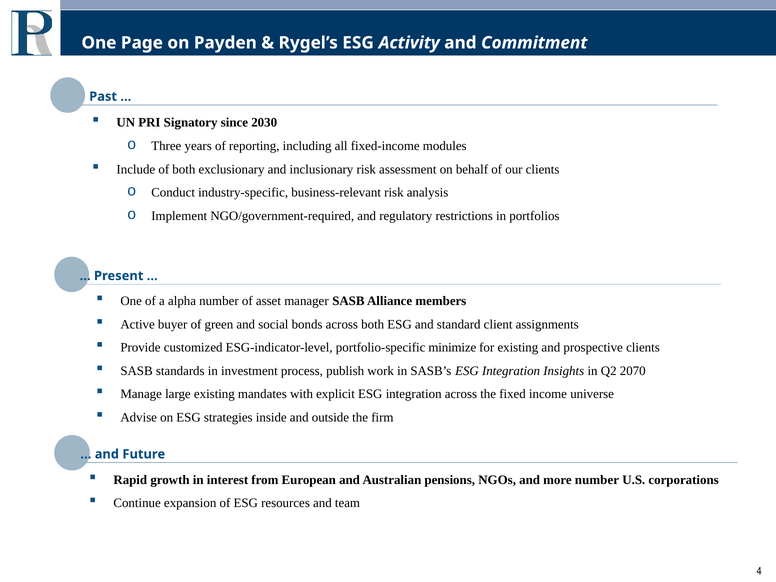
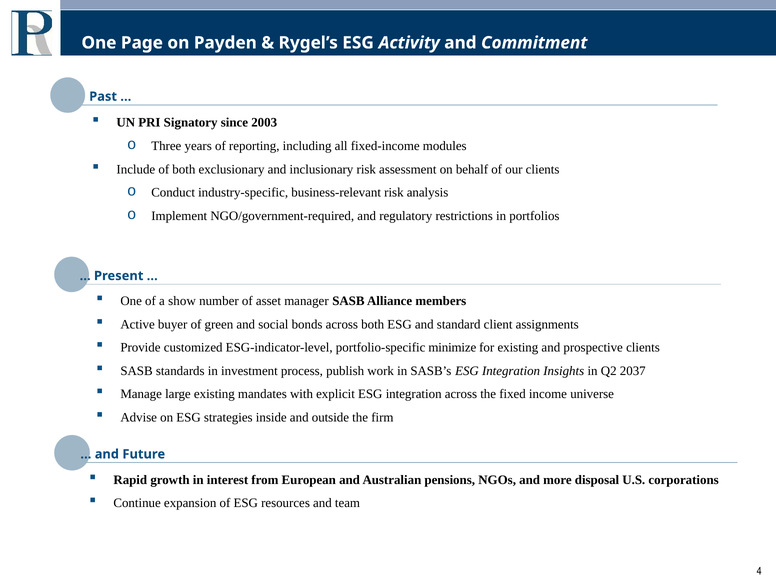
2030: 2030 -> 2003
alpha: alpha -> show
2070: 2070 -> 2037
more number: number -> disposal
